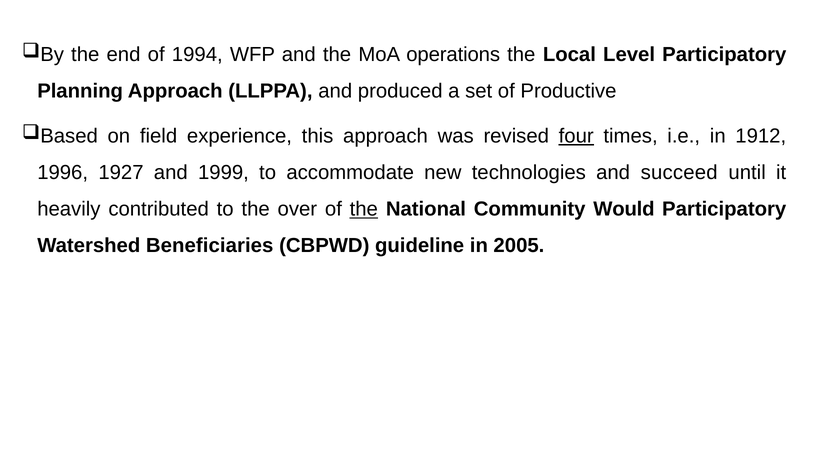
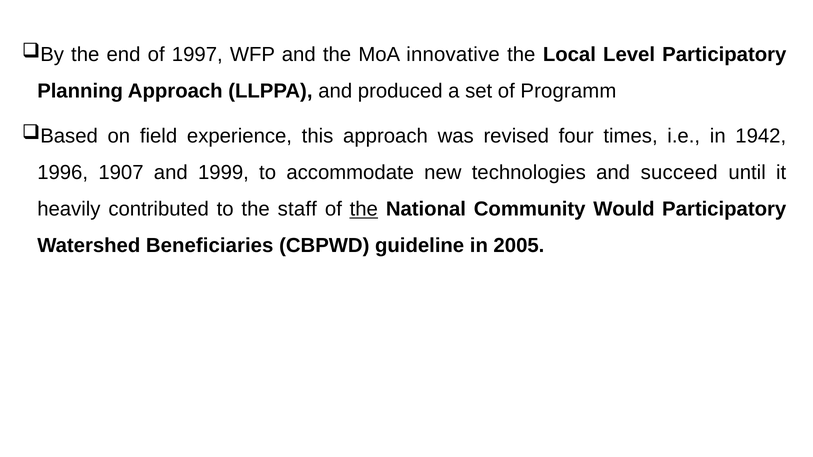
1994: 1994 -> 1997
operations: operations -> innovative
Productive: Productive -> Programm
four underline: present -> none
1912: 1912 -> 1942
1927: 1927 -> 1907
over: over -> staff
